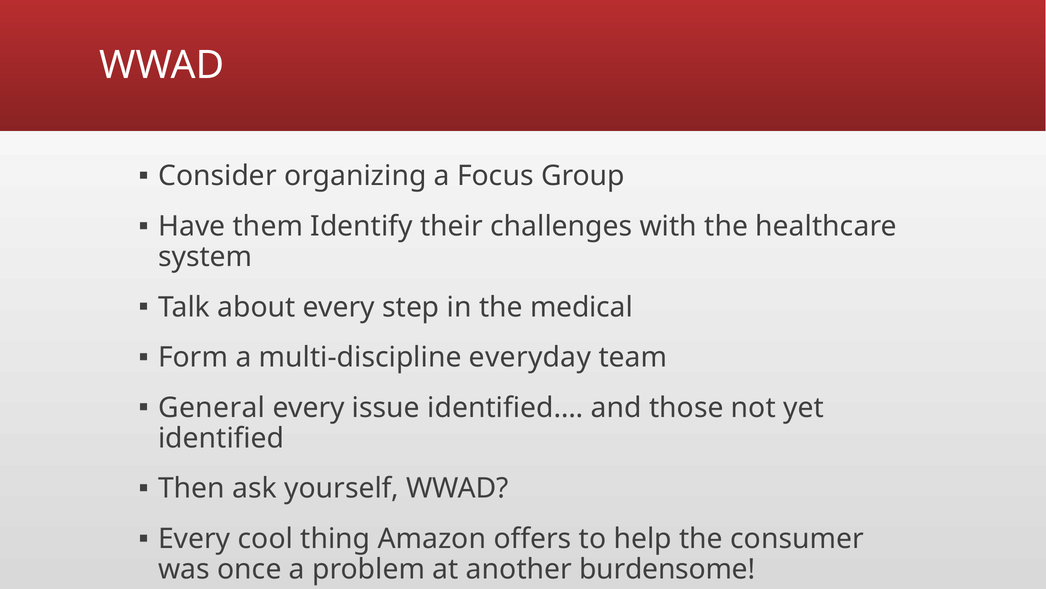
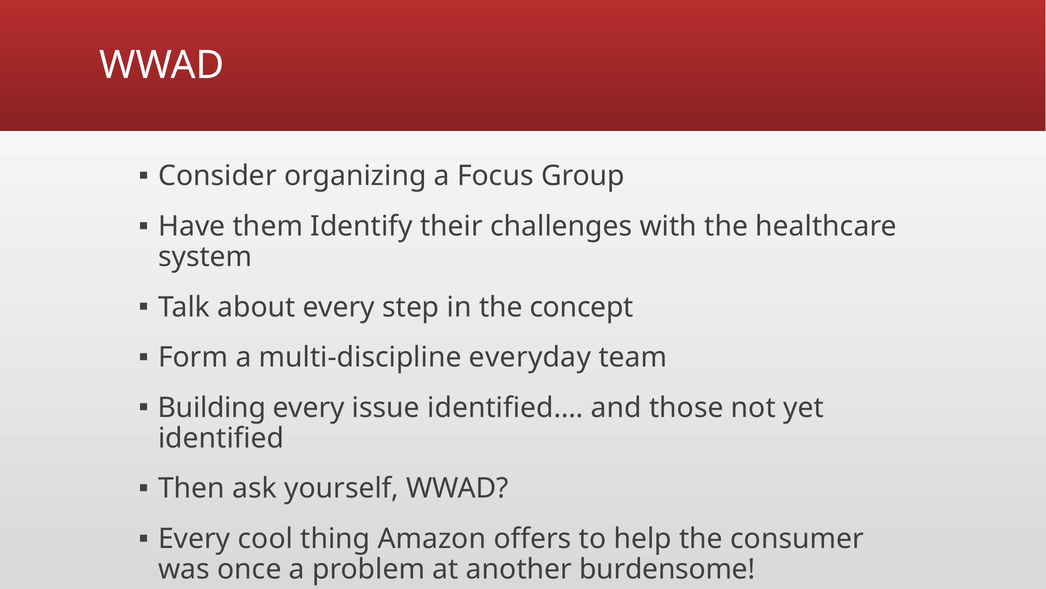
medical: medical -> concept
General: General -> Building
